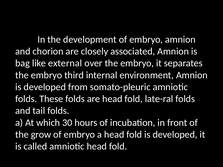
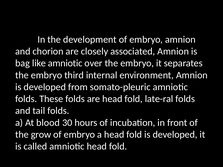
like external: external -> amniotic
which: which -> blood
